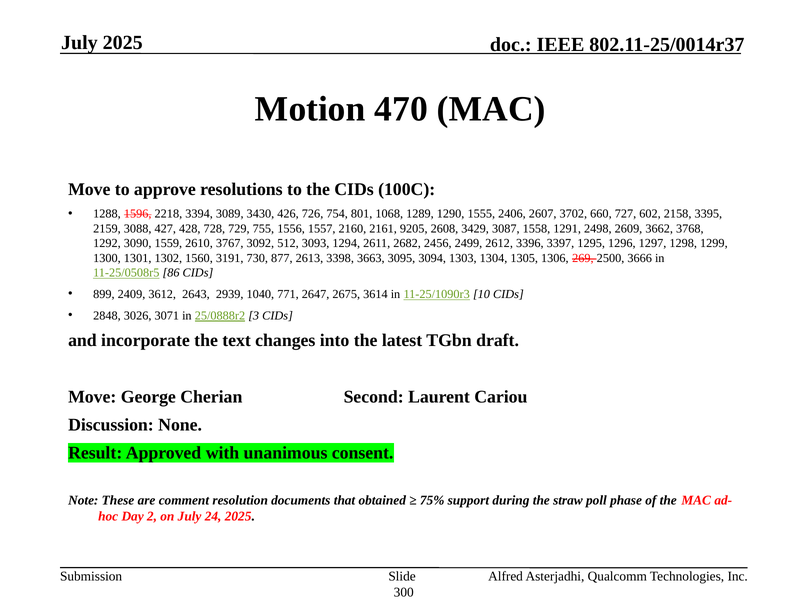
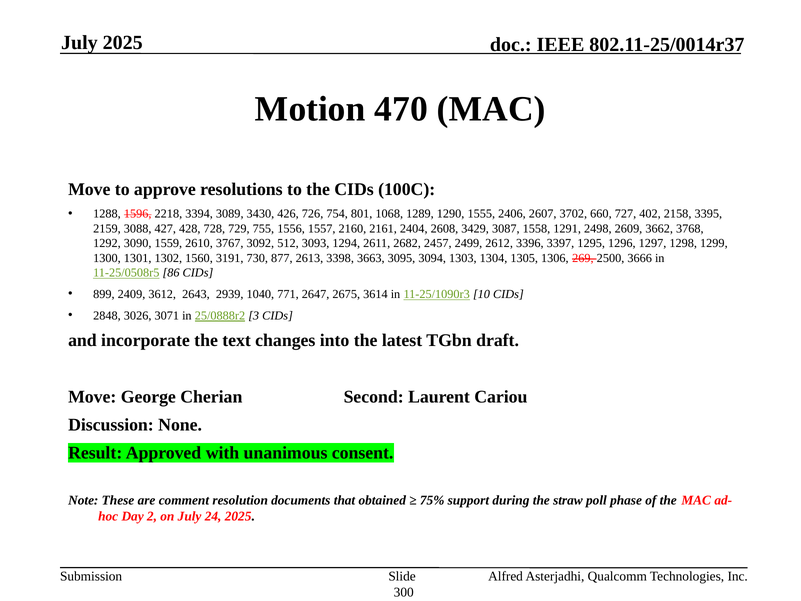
602: 602 -> 402
9205: 9205 -> 2404
2456: 2456 -> 2457
